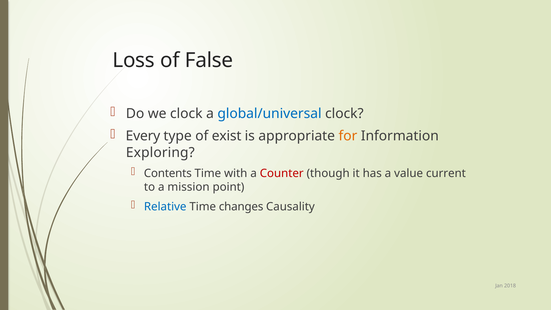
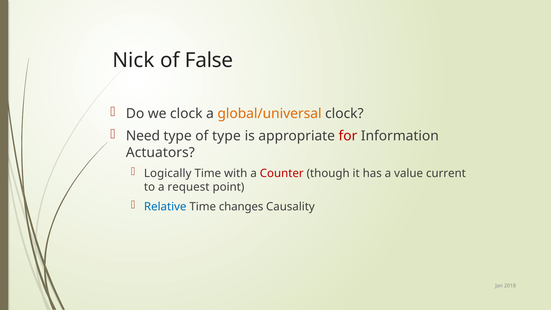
Loss: Loss -> Nick
global/universal colour: blue -> orange
Every: Every -> Need
of exist: exist -> type
for colour: orange -> red
Exploring: Exploring -> Actuators
Contents: Contents -> Logically
mission: mission -> request
